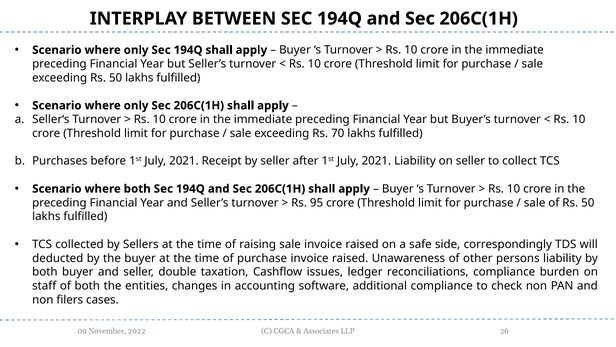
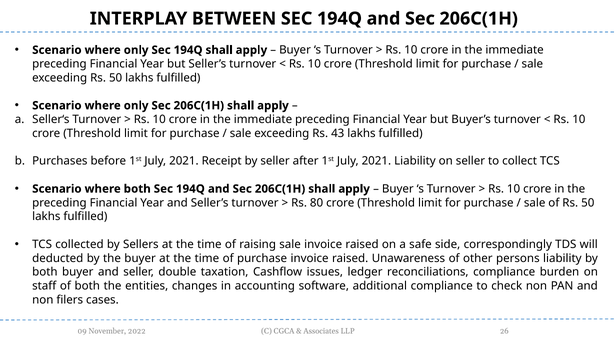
70: 70 -> 43
95: 95 -> 80
